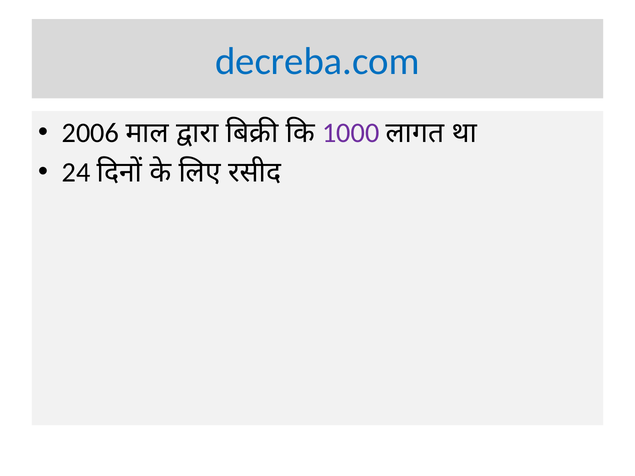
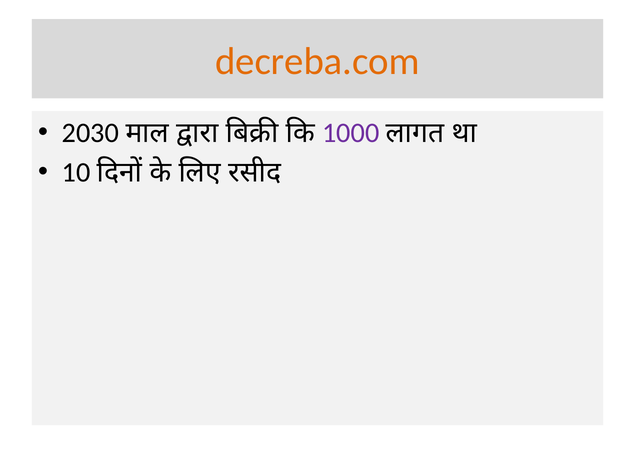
decreba.com colour: blue -> orange
2006: 2006 -> 2030
24: 24 -> 10
